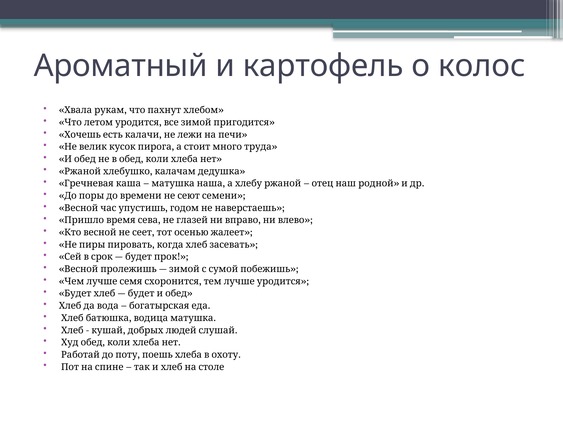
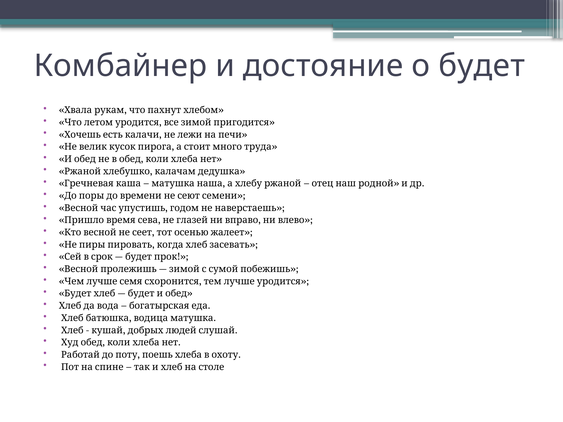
Ароматный: Ароматный -> Комбайнер
картофель: картофель -> достояние
колос: колос -> будет
